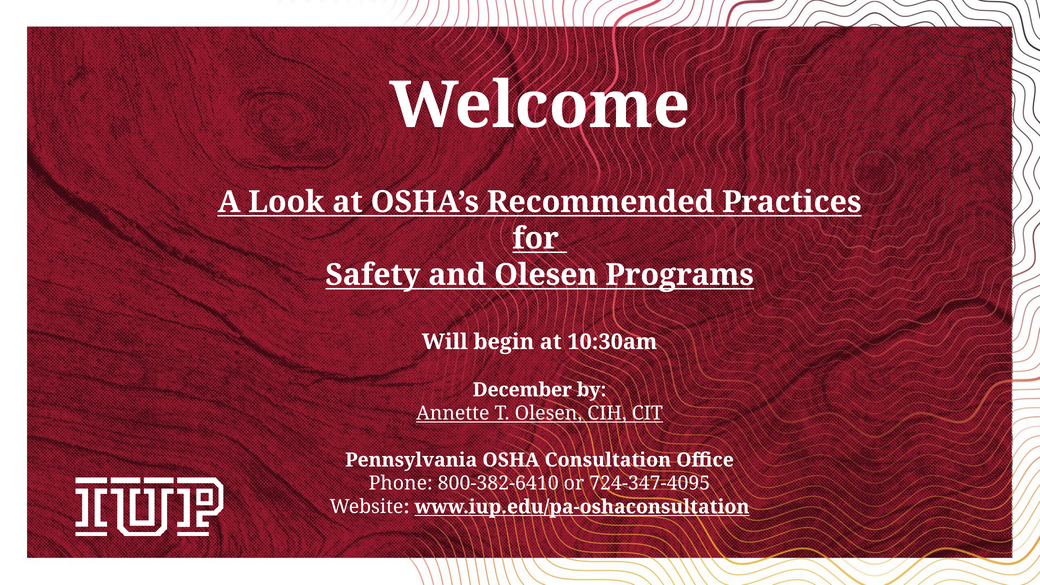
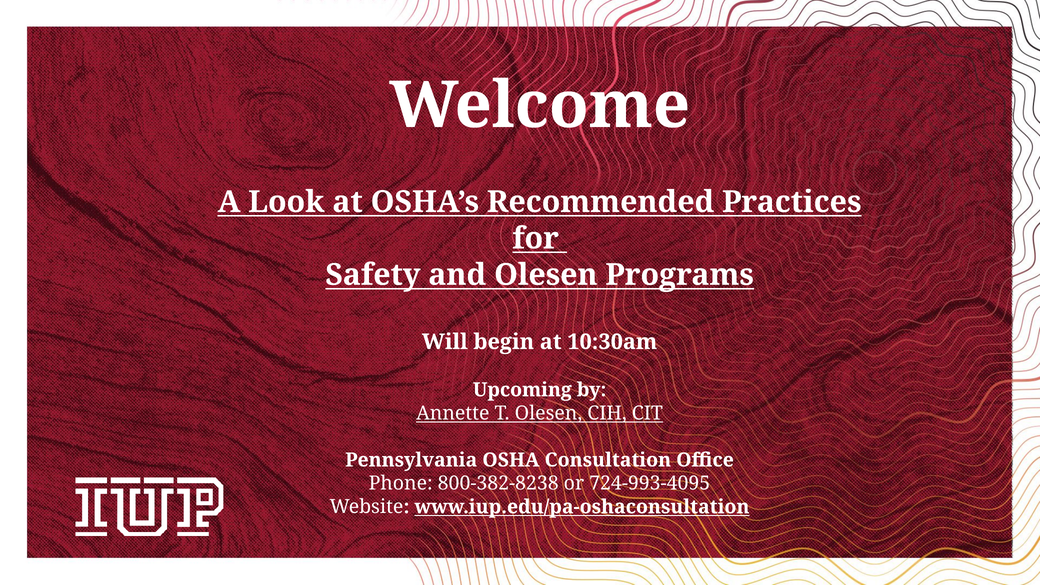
December: December -> Upcoming
800-382-6410: 800-382-6410 -> 800-382-8238
724-347-4095: 724-347-4095 -> 724-993-4095
